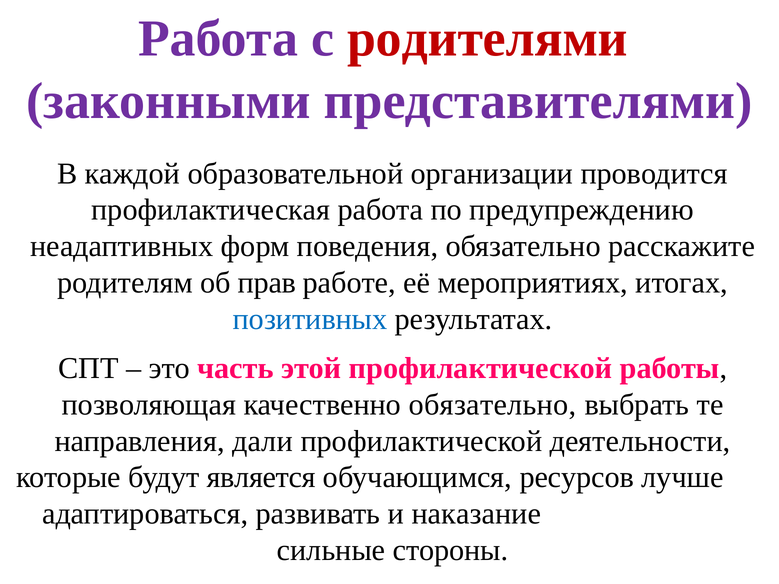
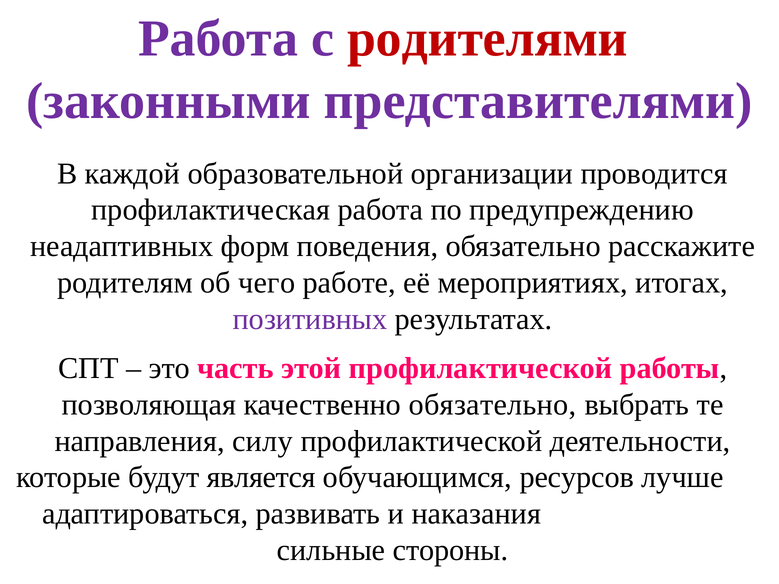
прав: прав -> чего
позитивных colour: blue -> purple
дали: дали -> силу
наказание: наказание -> наказания
